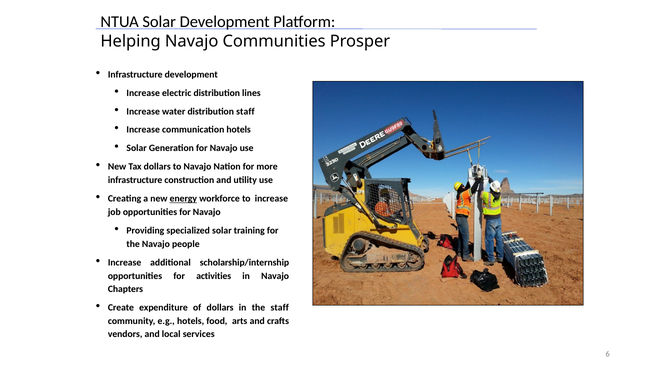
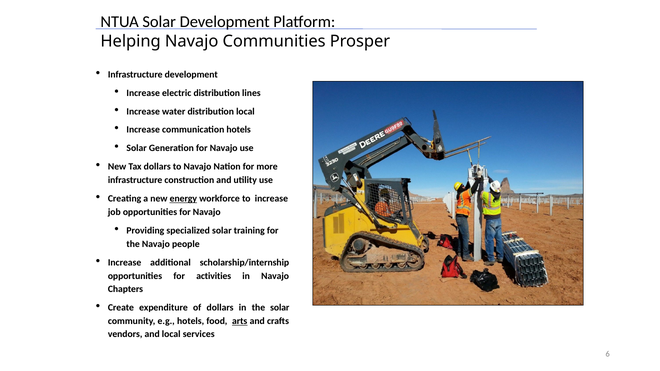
distribution staff: staff -> local
the staff: staff -> solar
arts underline: none -> present
